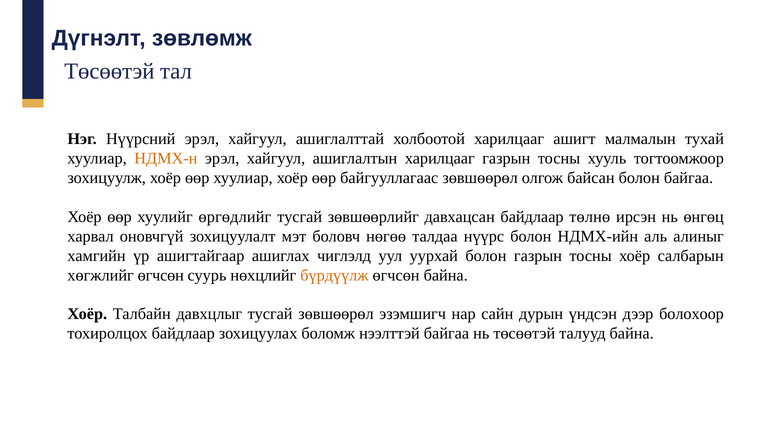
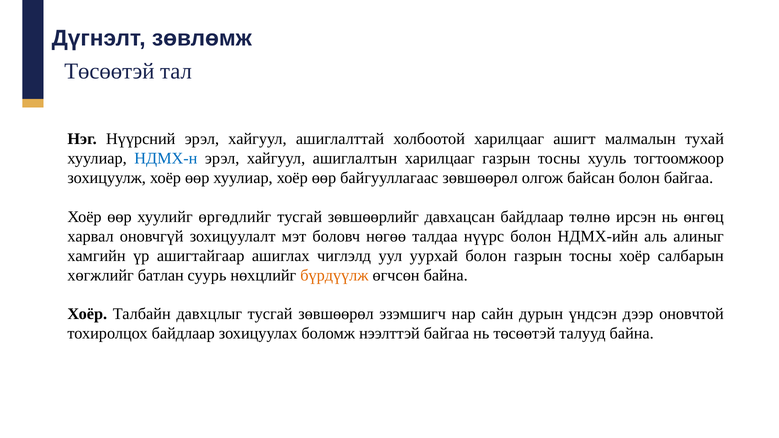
НДМХ-н colour: orange -> blue
хөгжлийг өгчсөн: өгчсөн -> батлан
болохоор: болохоор -> оновчтой
